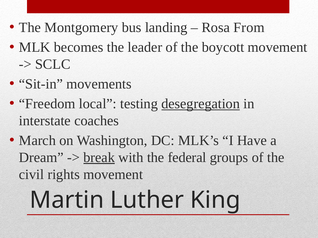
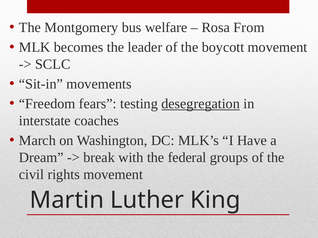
landing: landing -> welfare
local: local -> fears
break underline: present -> none
